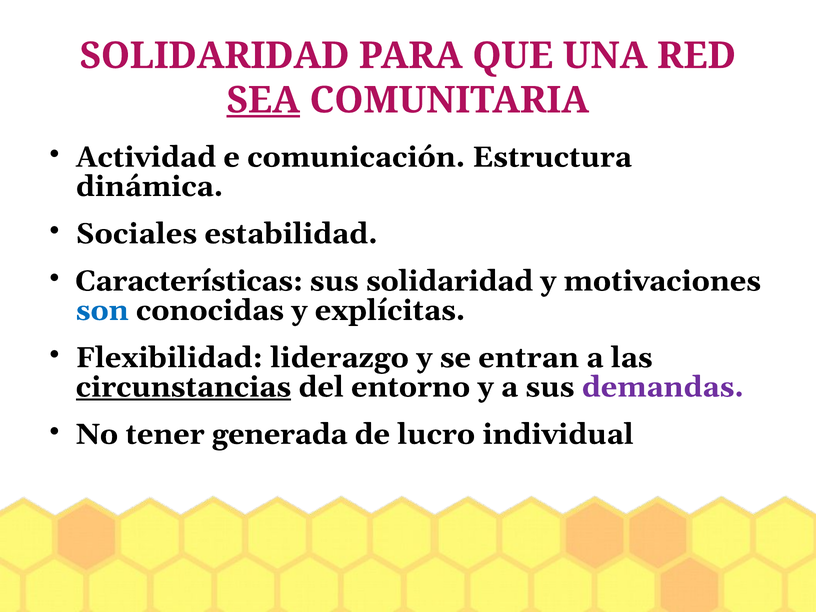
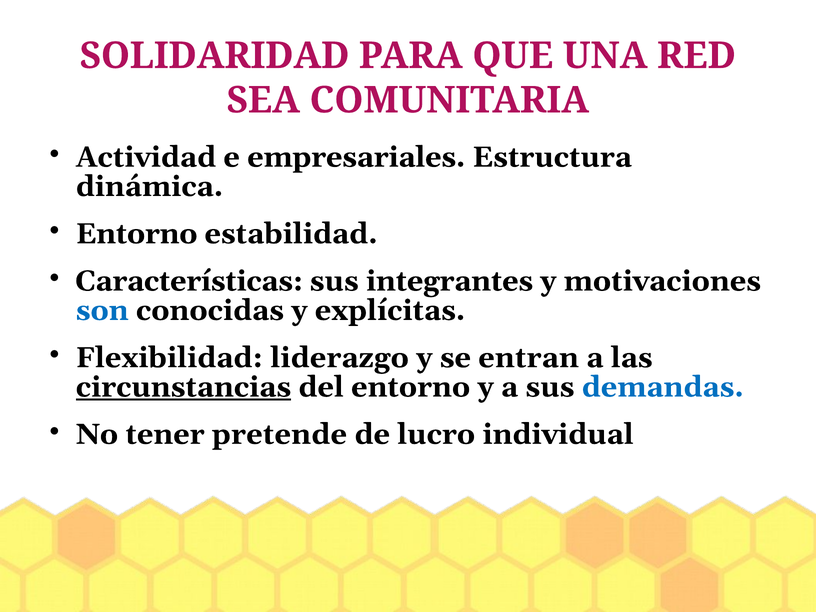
SEA underline: present -> none
comunicación: comunicación -> empresariales
Sociales at (136, 234): Sociales -> Entorno
sus solidaridad: solidaridad -> integrantes
demandas colour: purple -> blue
generada: generada -> pretende
